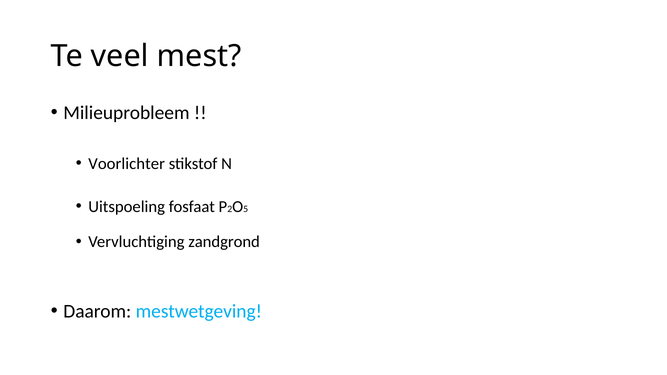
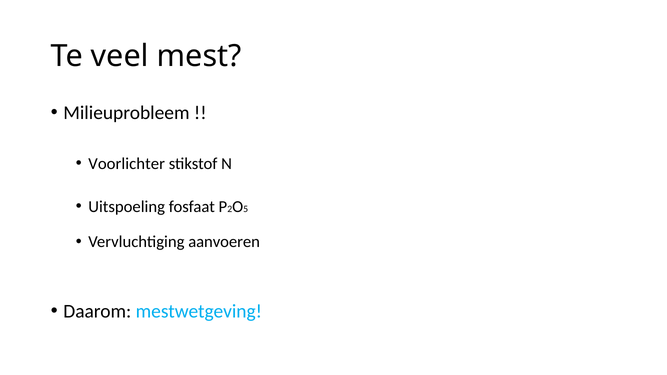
zandgrond: zandgrond -> aanvoeren
